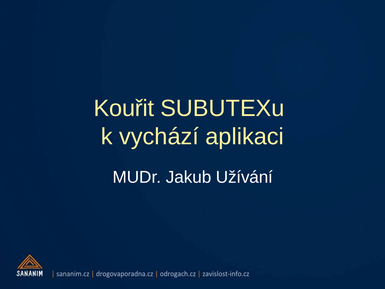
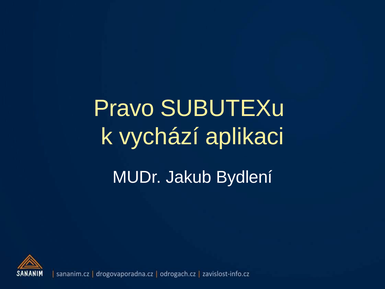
Kouřit: Kouřit -> Pravo
Užívání: Užívání -> Bydlení
